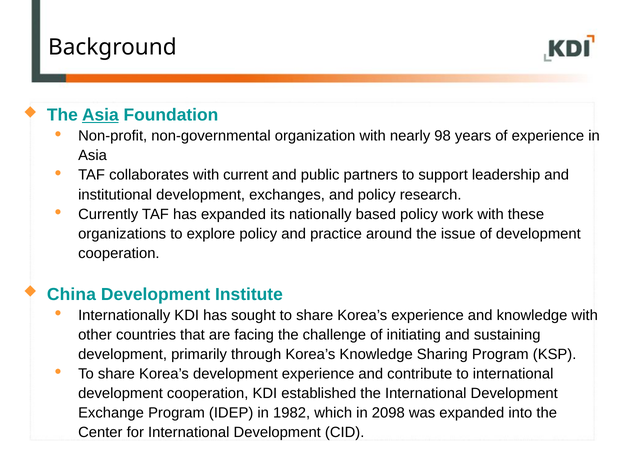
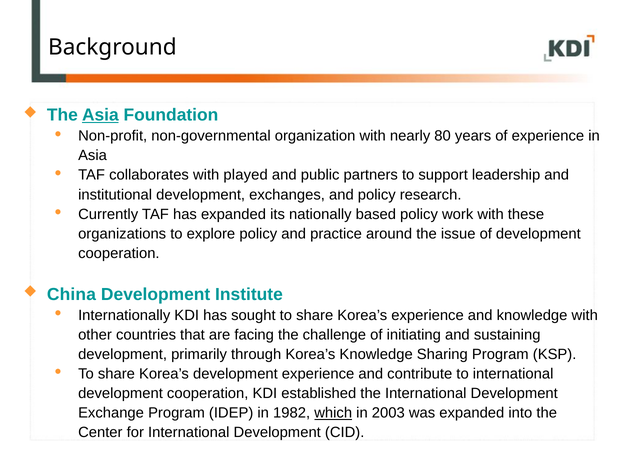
98: 98 -> 80
current: current -> played
which underline: none -> present
2098: 2098 -> 2003
